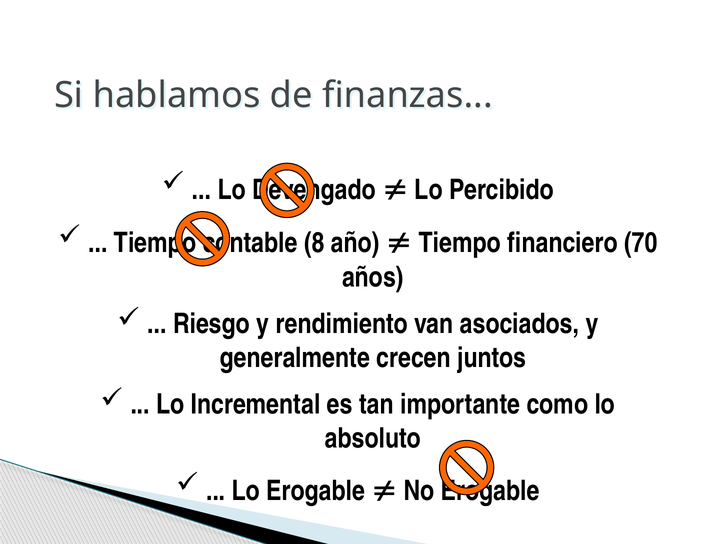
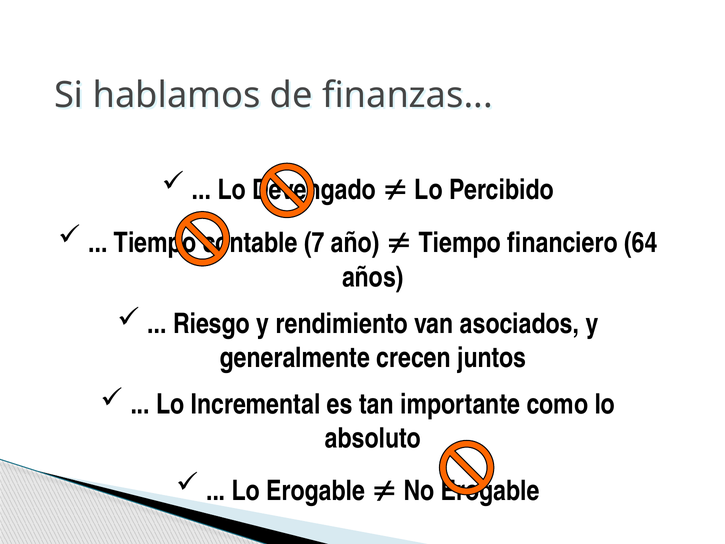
8: 8 -> 7
70: 70 -> 64
